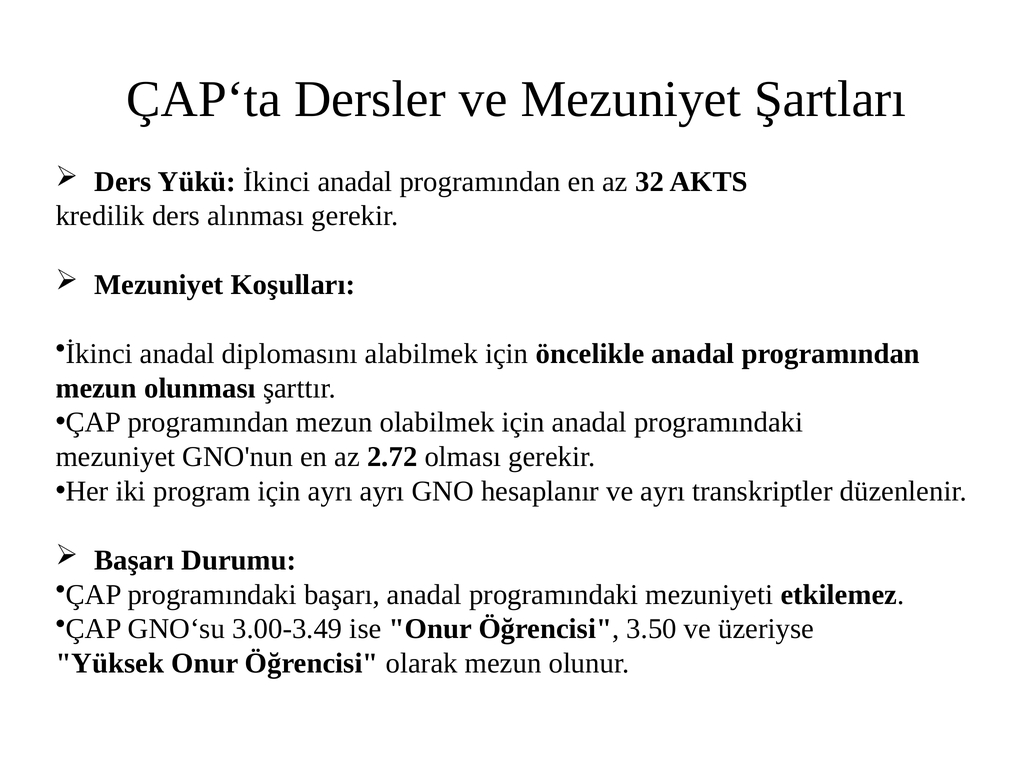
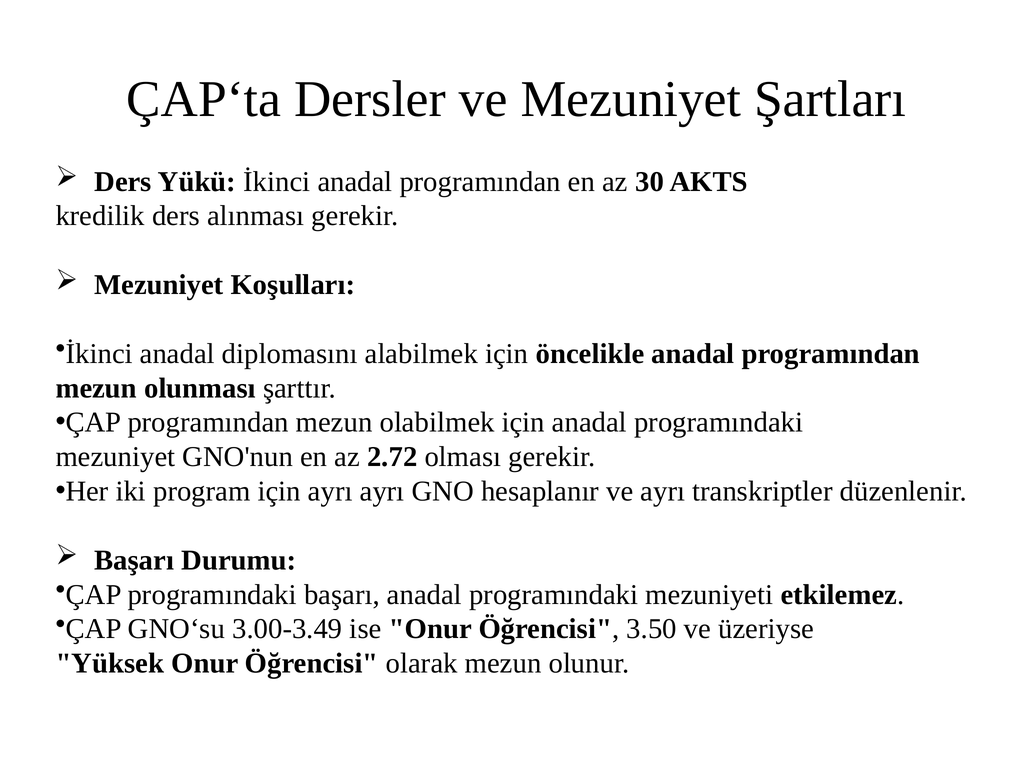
32: 32 -> 30
